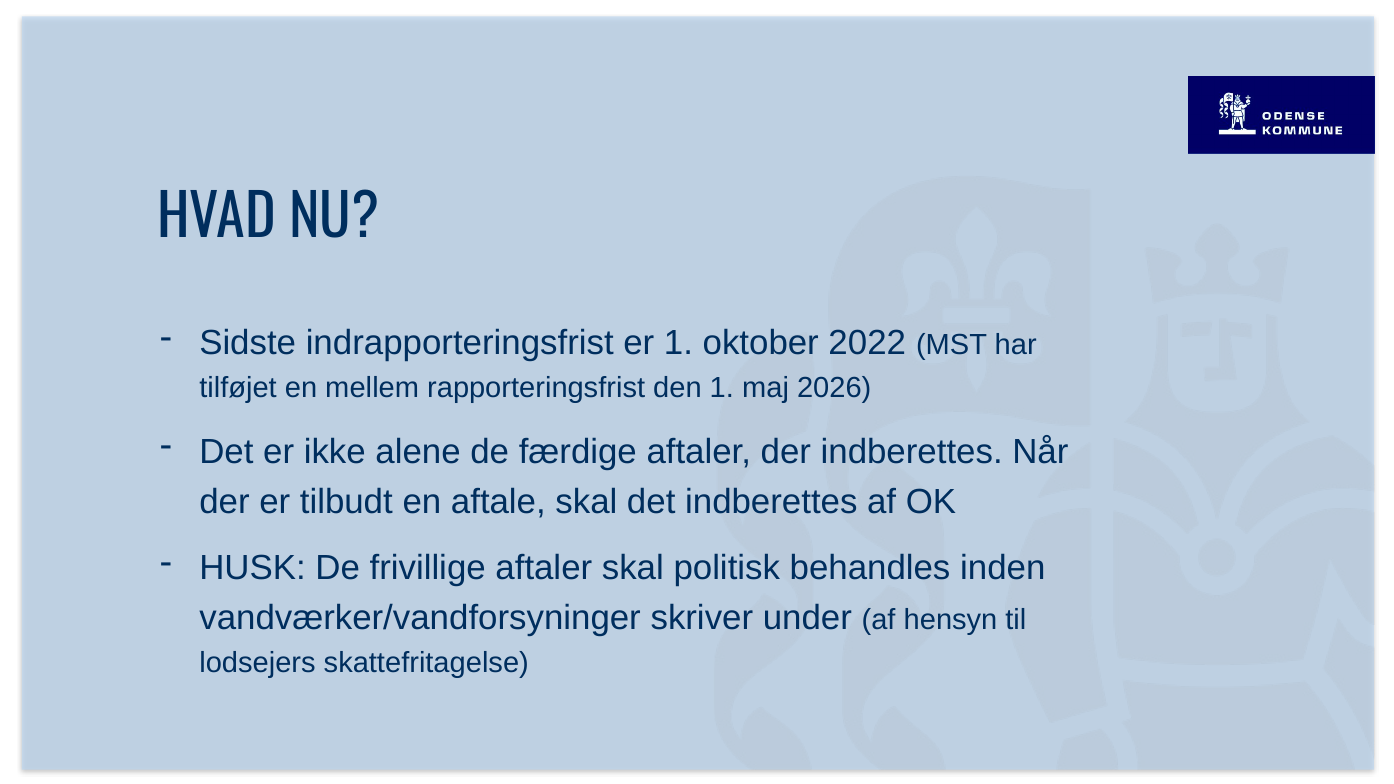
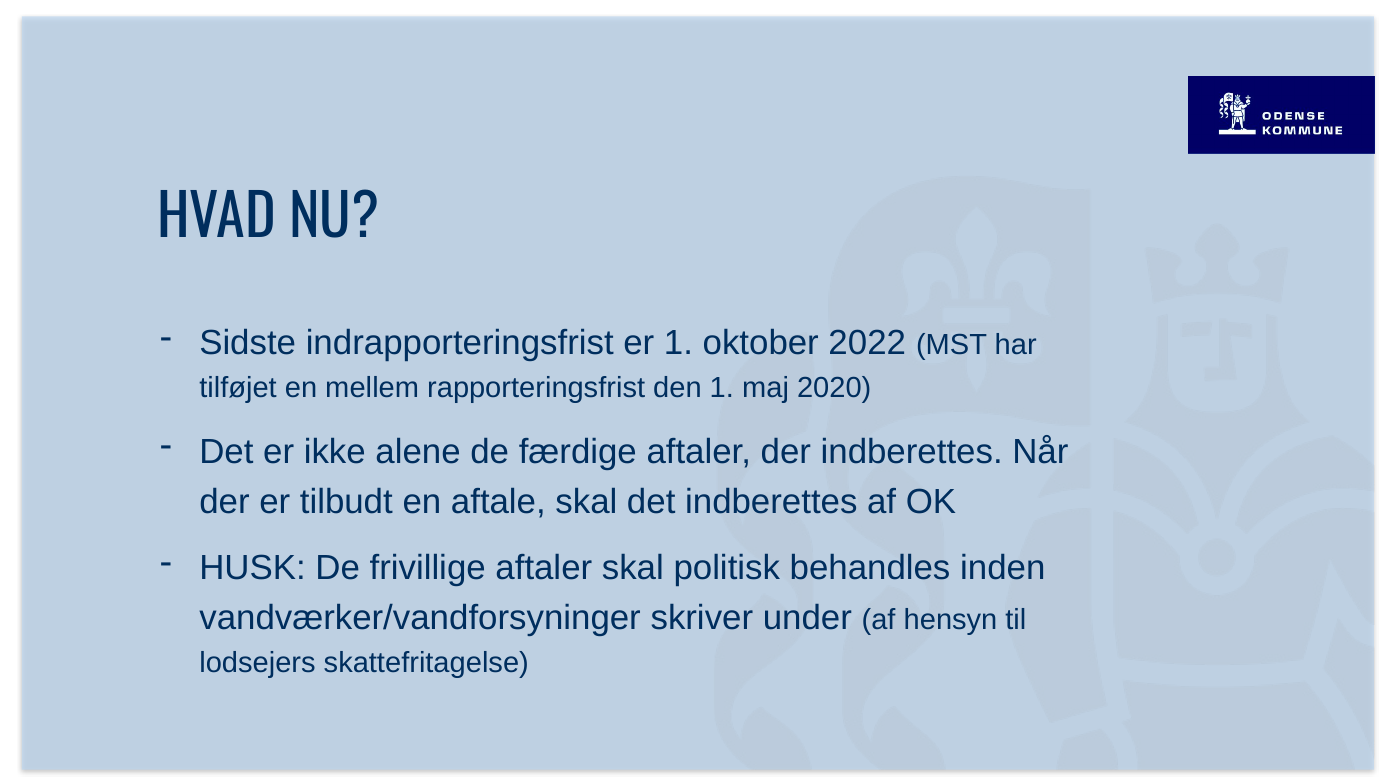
2026: 2026 -> 2020
